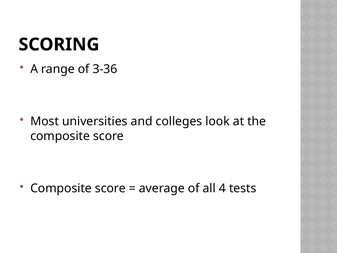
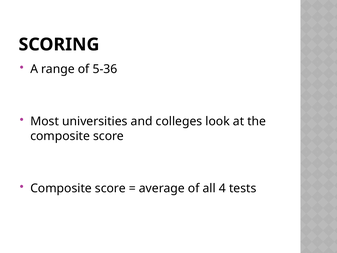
3-36: 3-36 -> 5-36
